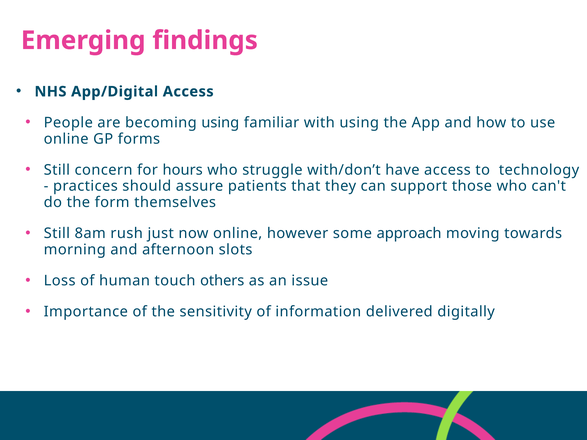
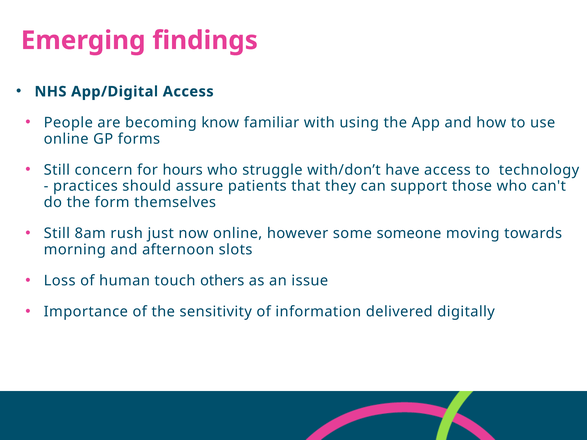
becoming using: using -> know
approach: approach -> someone
